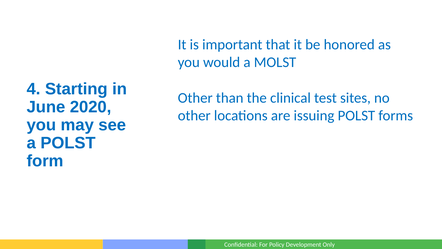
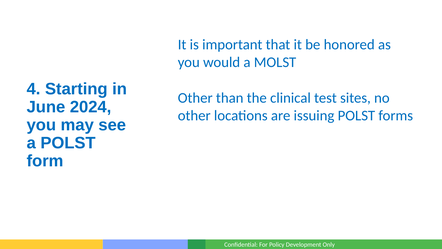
2020: 2020 -> 2024
